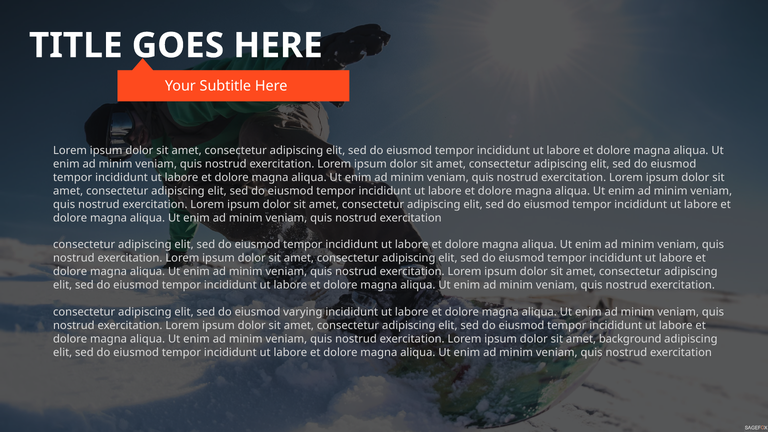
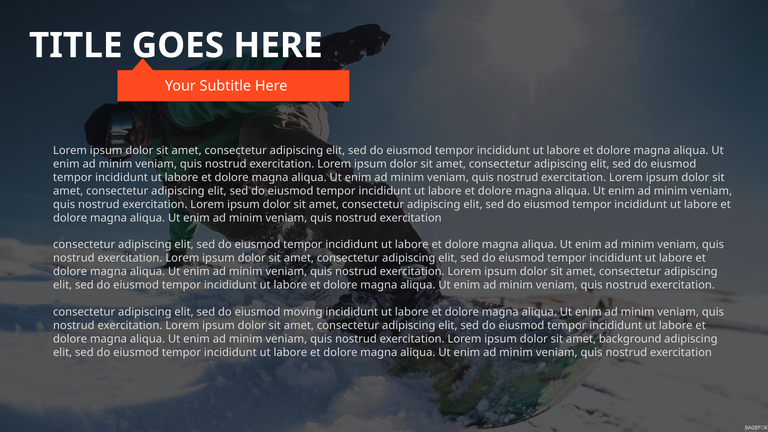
varying: varying -> moving
